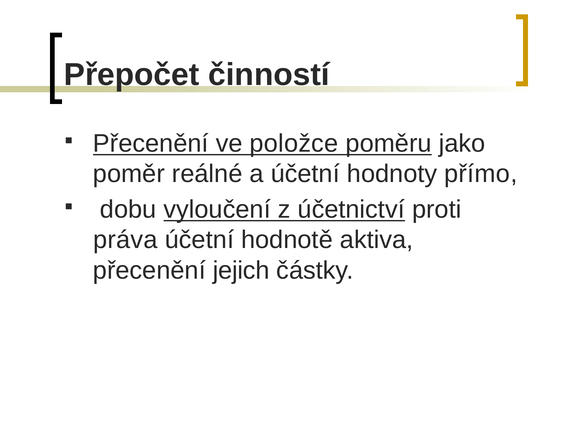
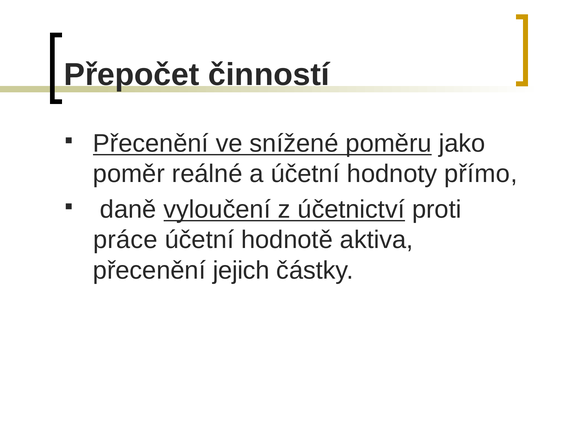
položce: položce -> snížené
dobu: dobu -> daně
práva: práva -> práce
